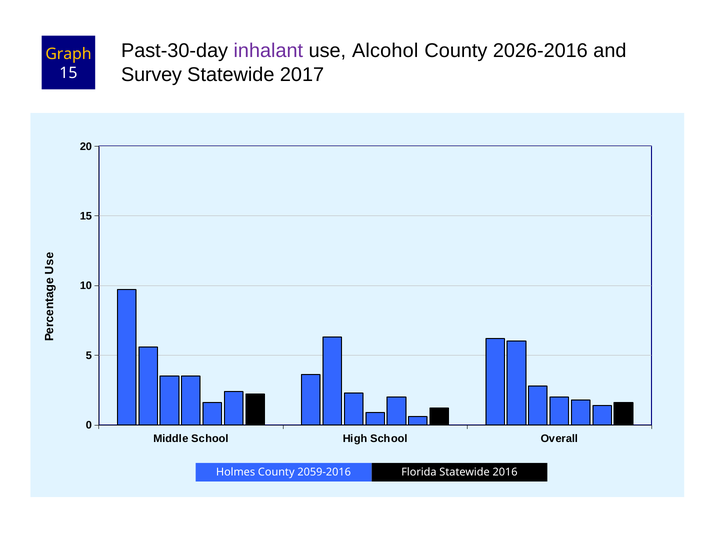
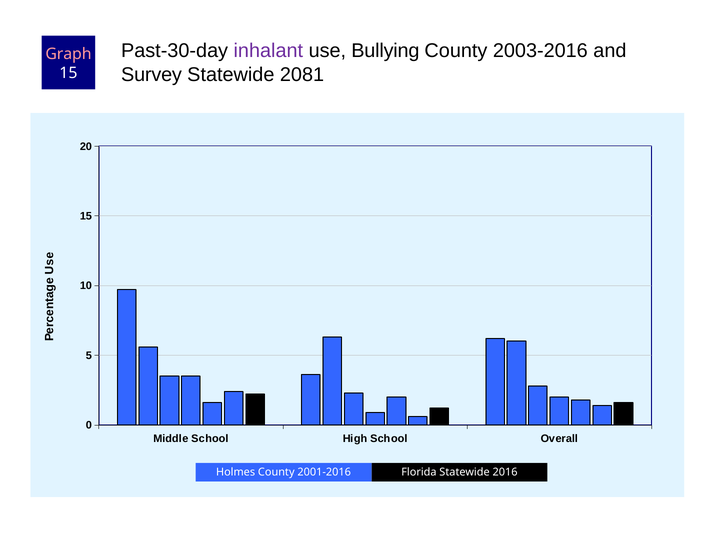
Alcohol: Alcohol -> Bullying
2026-2016: 2026-2016 -> 2003-2016
Graph colour: yellow -> pink
2017: 2017 -> 2081
2059-2016: 2059-2016 -> 2001-2016
